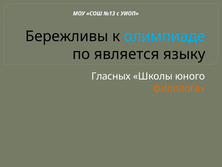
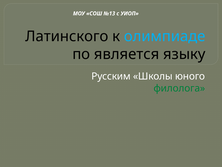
Бережливы: Бережливы -> Латинского
Гласных: Гласных -> Русским
филолога colour: orange -> green
